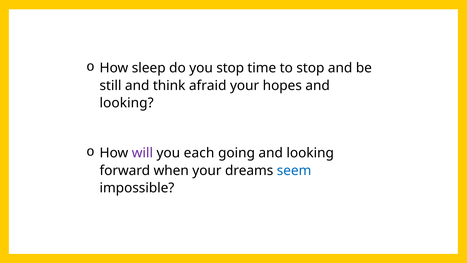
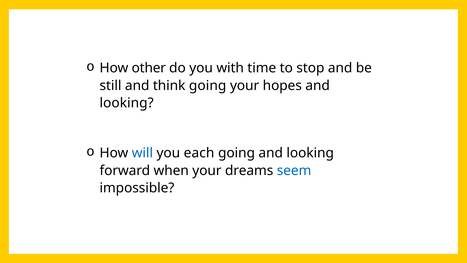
sleep: sleep -> other
you stop: stop -> with
think afraid: afraid -> going
will colour: purple -> blue
